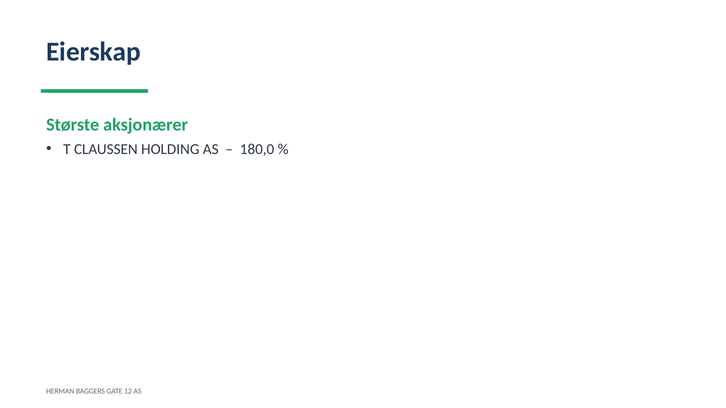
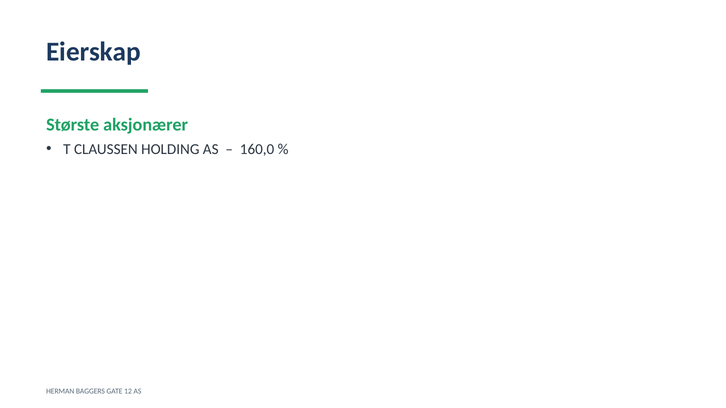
180,0: 180,0 -> 160,0
